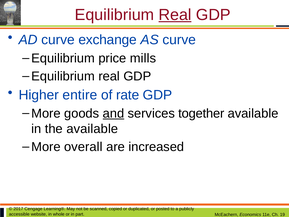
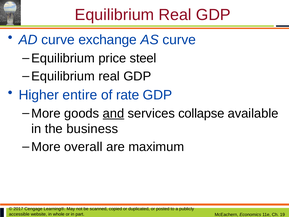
Real at (175, 15) underline: present -> none
mills: mills -> steel
together: together -> collapse
the available: available -> business
increased: increased -> maximum
